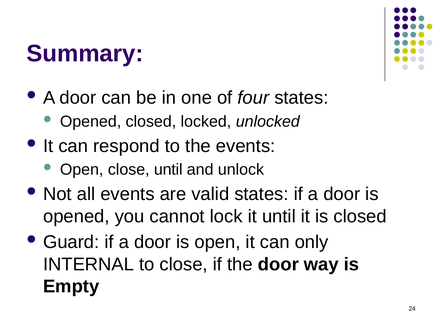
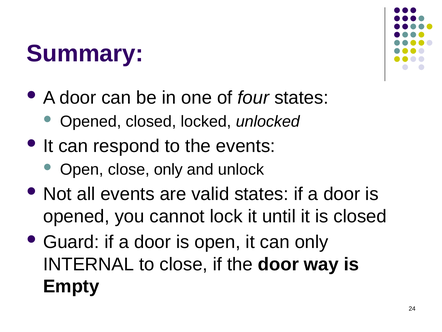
close until: until -> only
